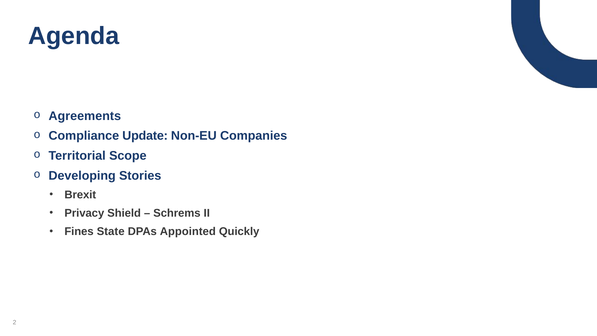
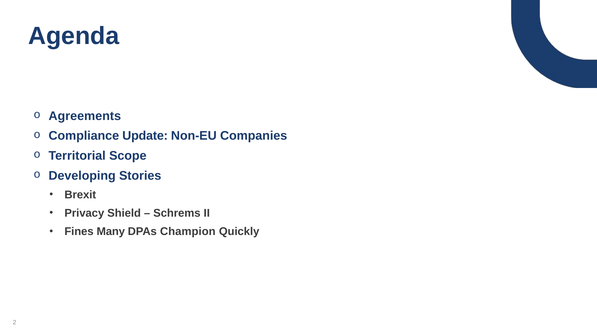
State: State -> Many
Appointed: Appointed -> Champion
